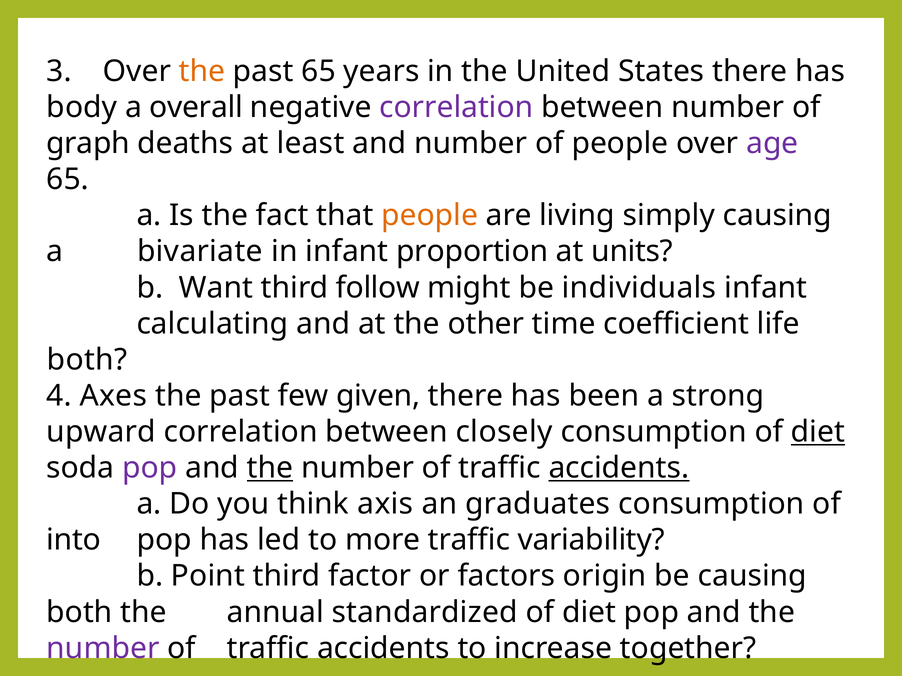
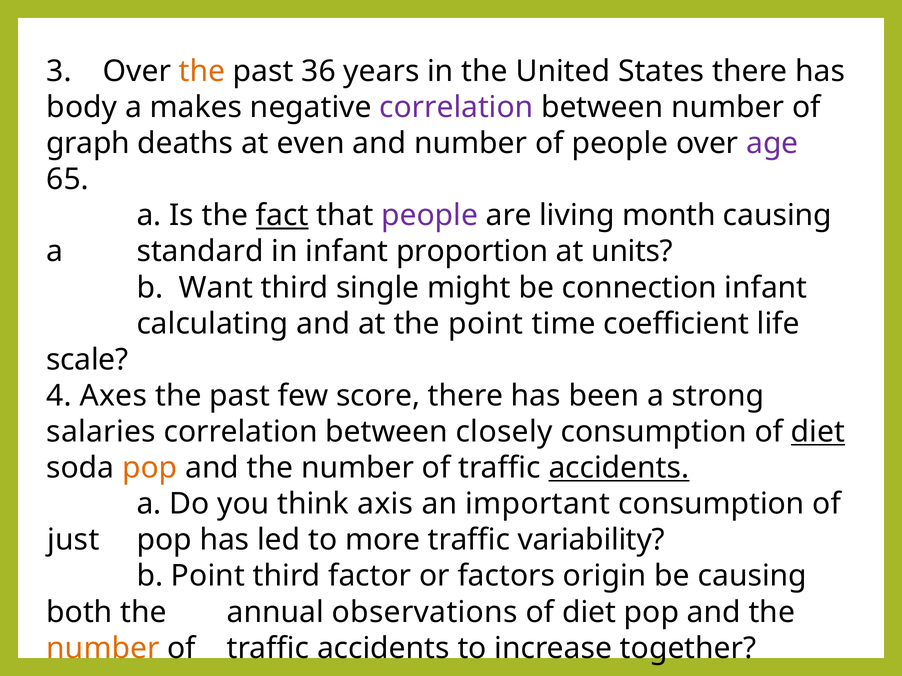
past 65: 65 -> 36
overall: overall -> makes
least: least -> even
fact underline: none -> present
people at (430, 216) colour: orange -> purple
simply: simply -> month
bivariate: bivariate -> standard
follow: follow -> single
individuals: individuals -> connection
the other: other -> point
both at (87, 360): both -> scale
given: given -> score
upward: upward -> salaries
pop at (150, 468) colour: purple -> orange
the at (270, 468) underline: present -> none
graduates: graduates -> important
into: into -> just
standardized: standardized -> observations
number at (103, 649) colour: purple -> orange
